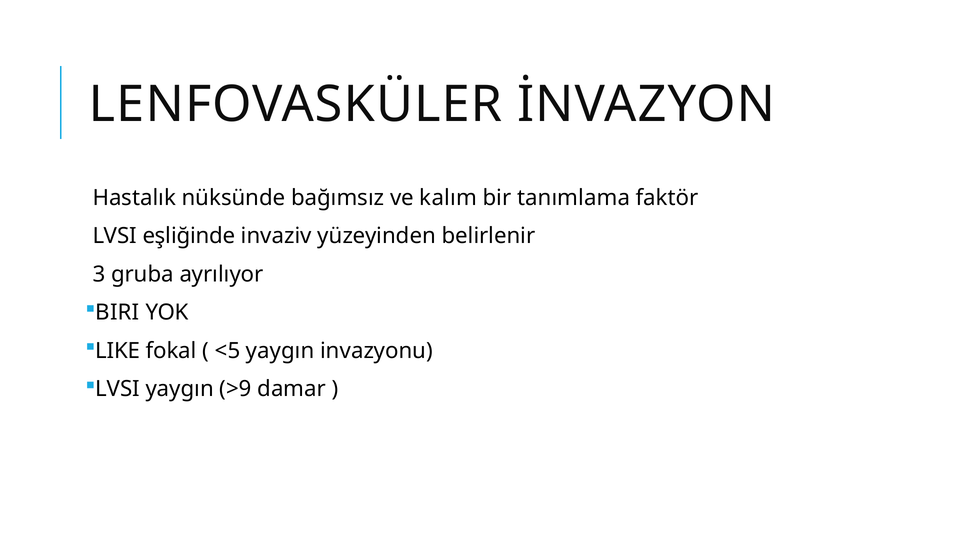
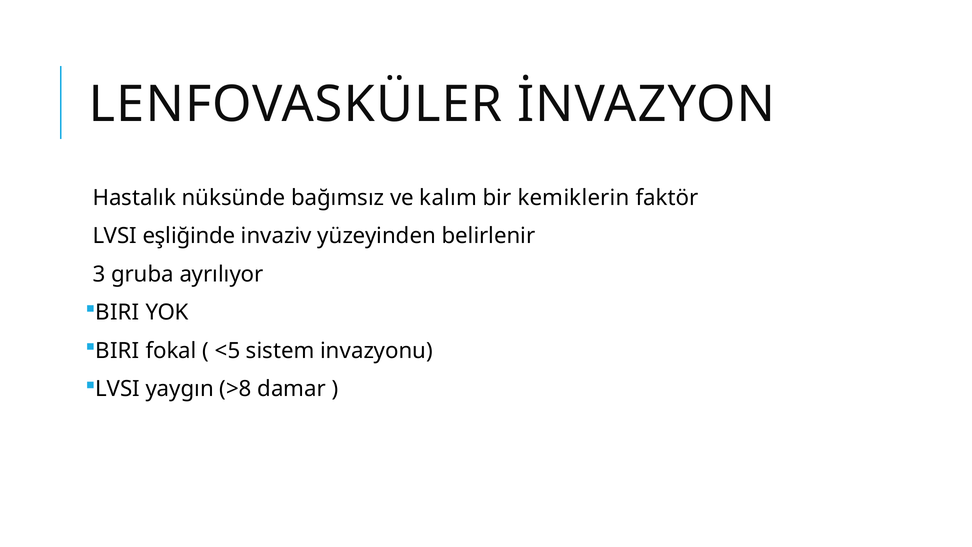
tanımlama: tanımlama -> kemiklerin
LIKE at (118, 351): LIKE -> BIRI
<5 yaygın: yaygın -> sistem
>9: >9 -> >8
